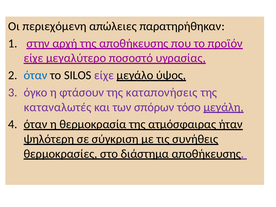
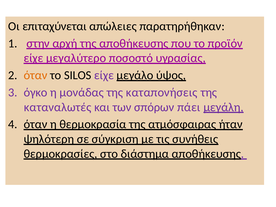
περιεχόμενη: περιεχόμενη -> επιταχύνεται
όταν at (36, 75) colour: blue -> orange
φτάσουν: φτάσουν -> μονάδας
τόσο: τόσο -> πάει
